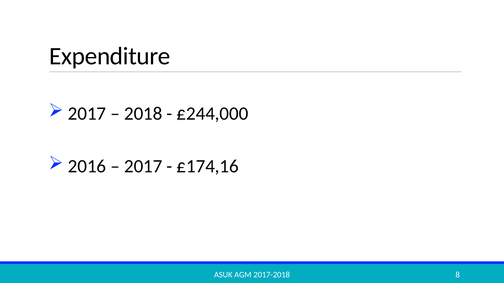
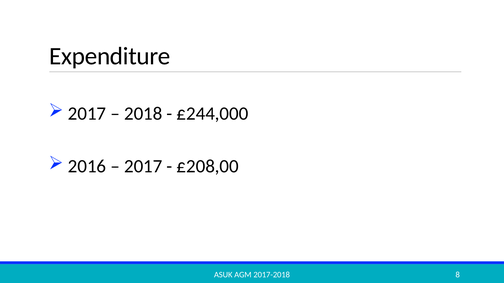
£174,16: £174,16 -> £208,00
